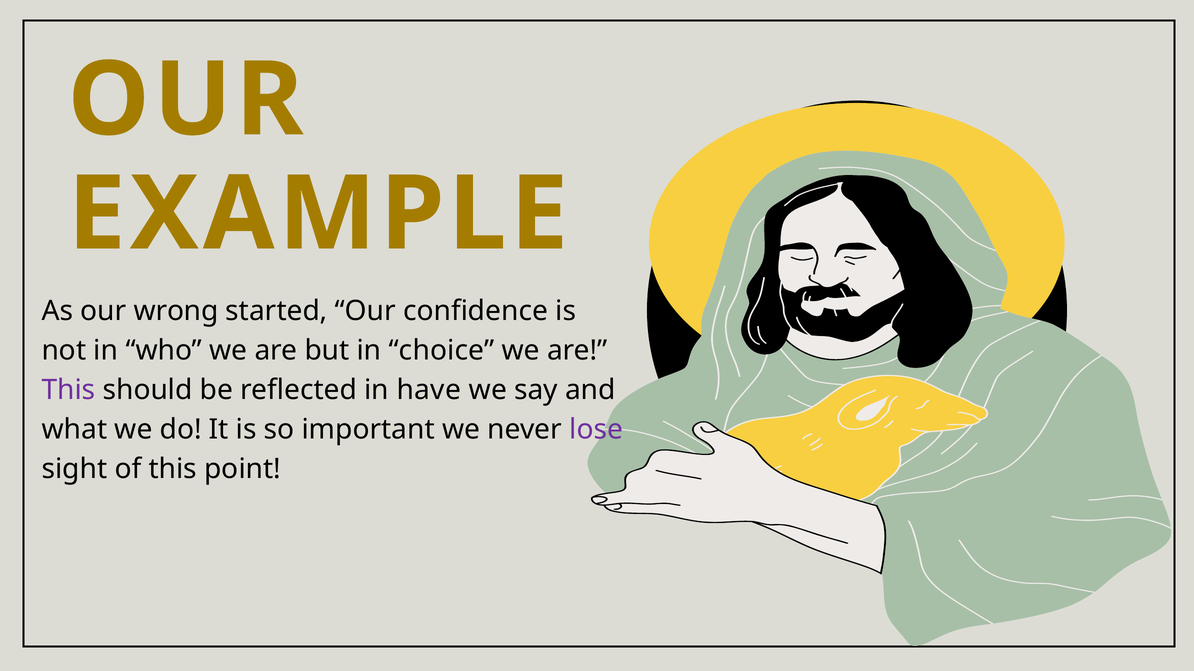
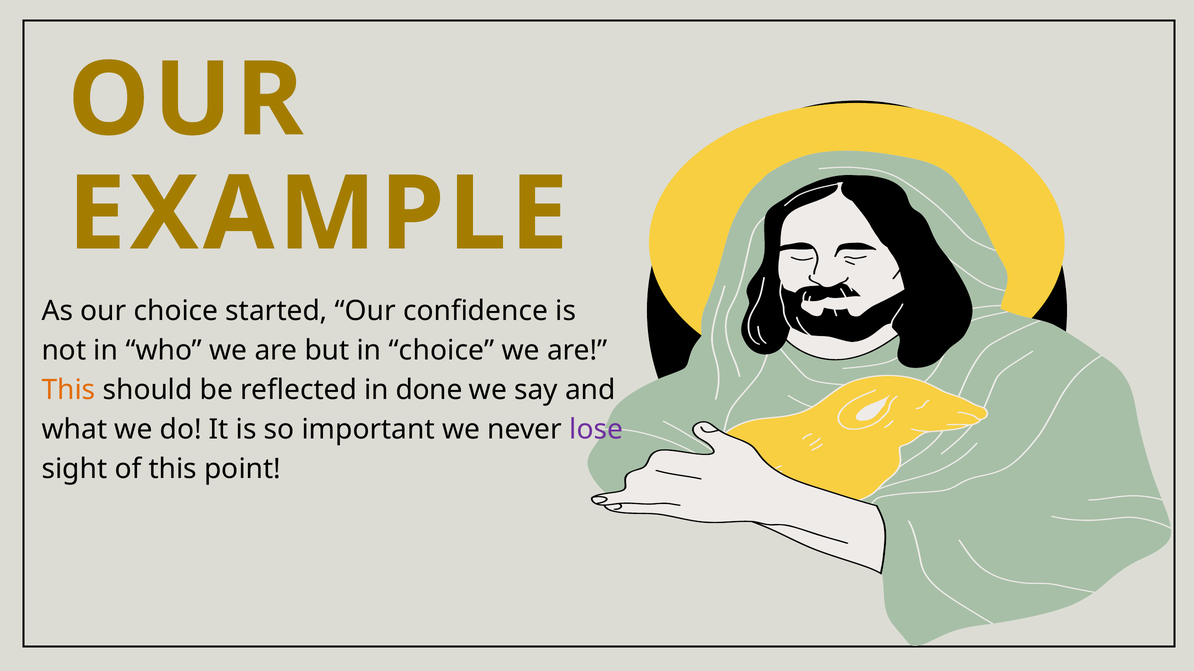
our wrong: wrong -> choice
This at (69, 390) colour: purple -> orange
have: have -> done
